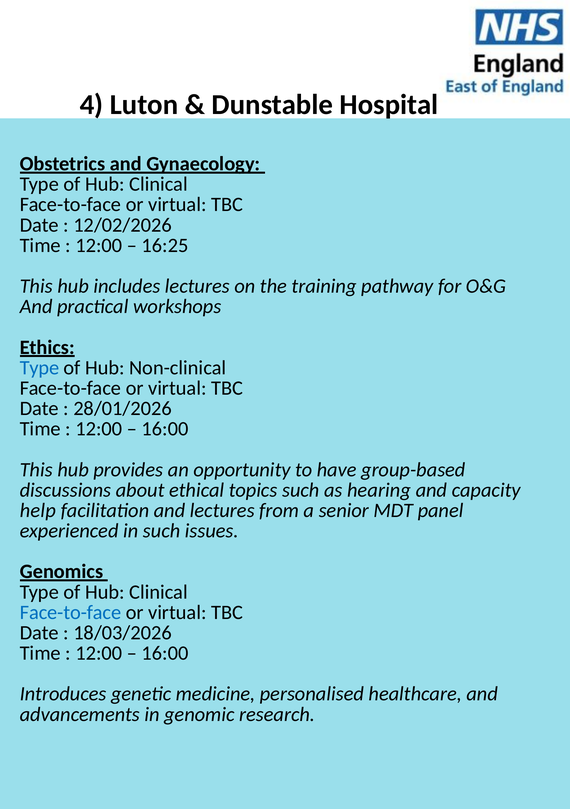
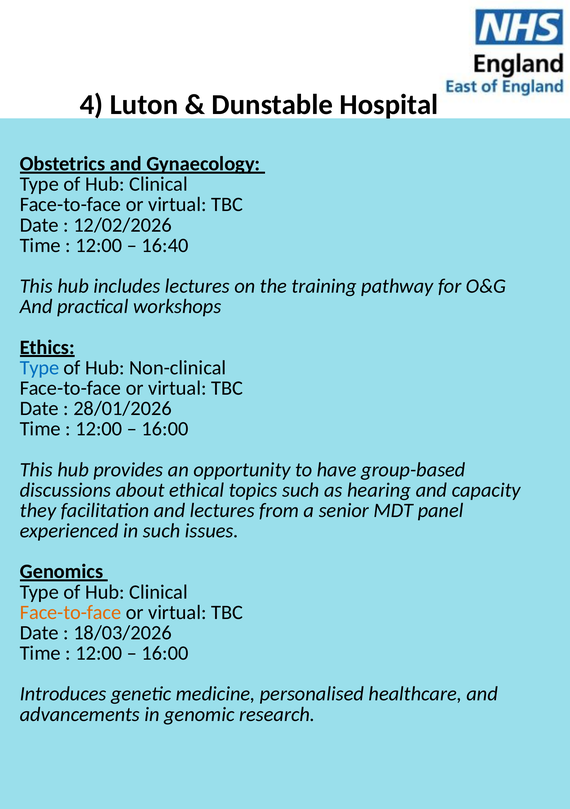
16:25: 16:25 -> 16:40
help: help -> they
Face-to-face at (71, 613) colour: blue -> orange
